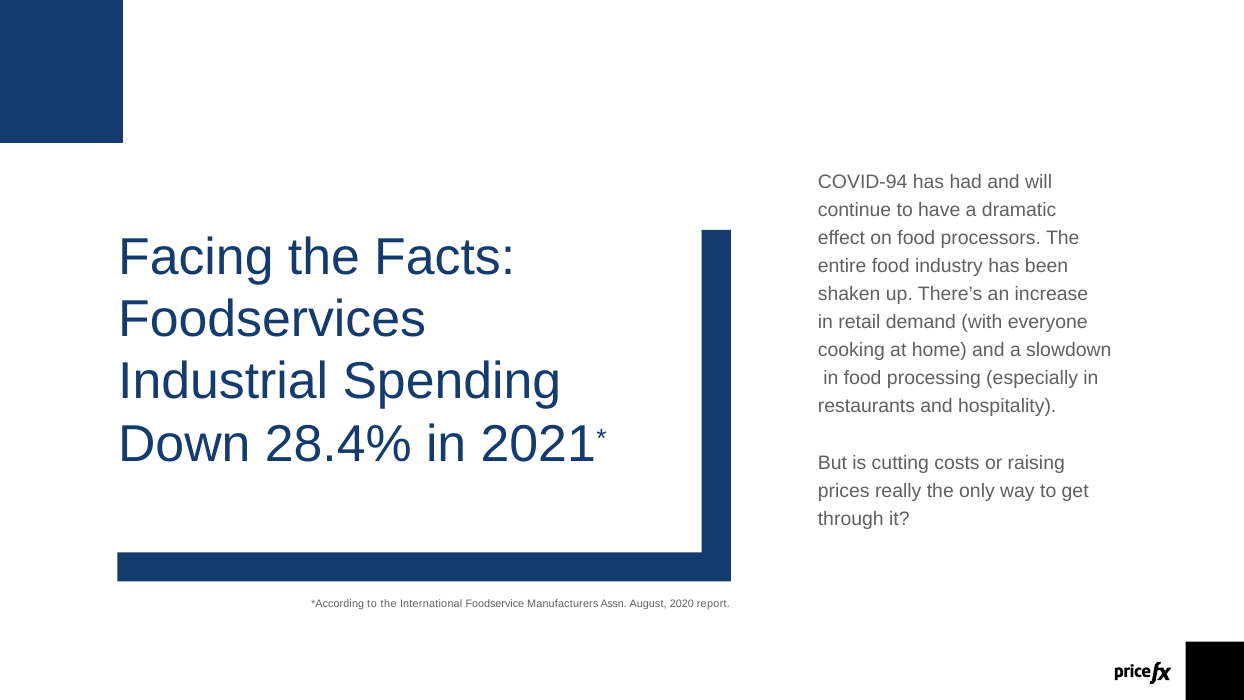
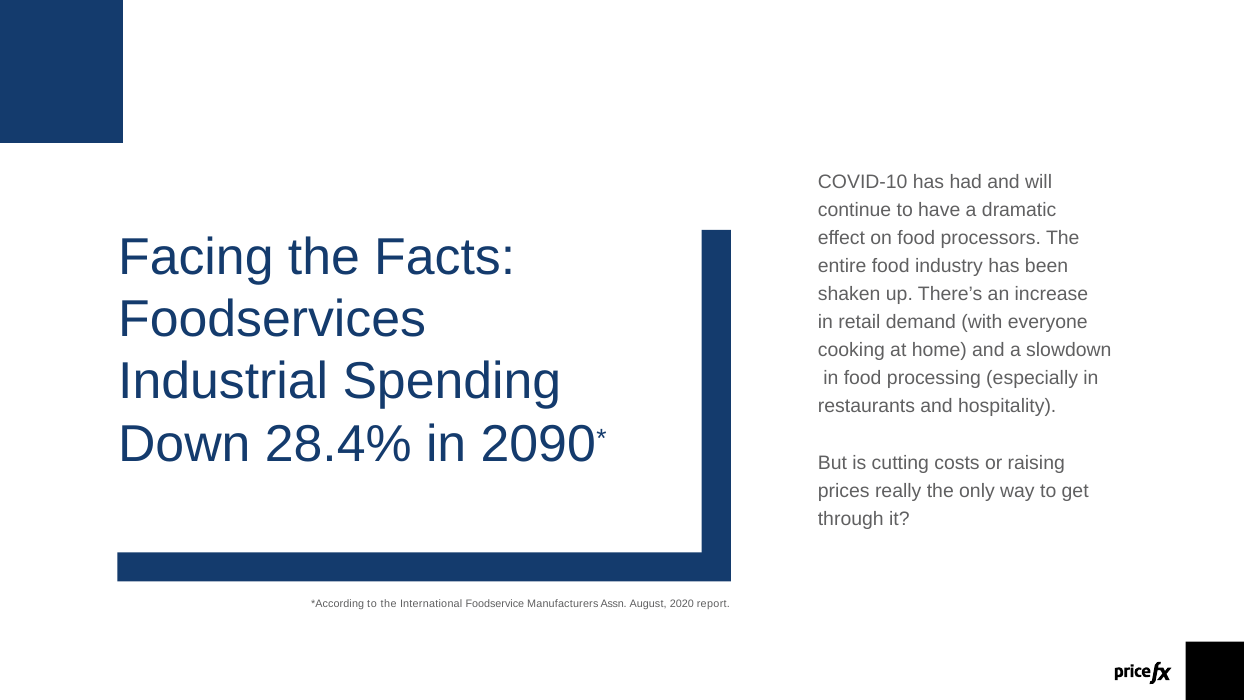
COVID-94: COVID-94 -> COVID-10
2021: 2021 -> 2090
